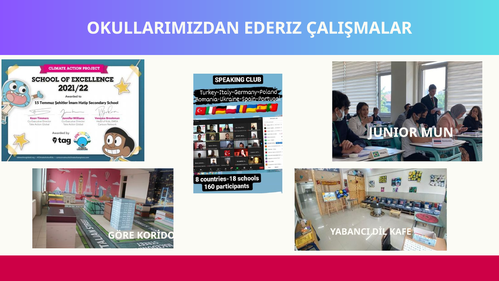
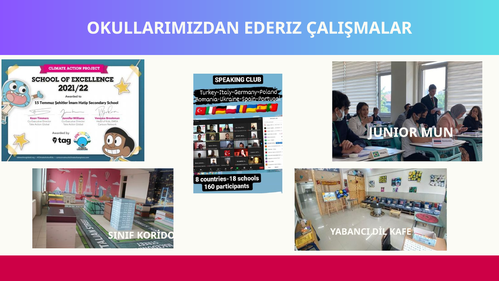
GÖRE: GÖRE -> SINIF
